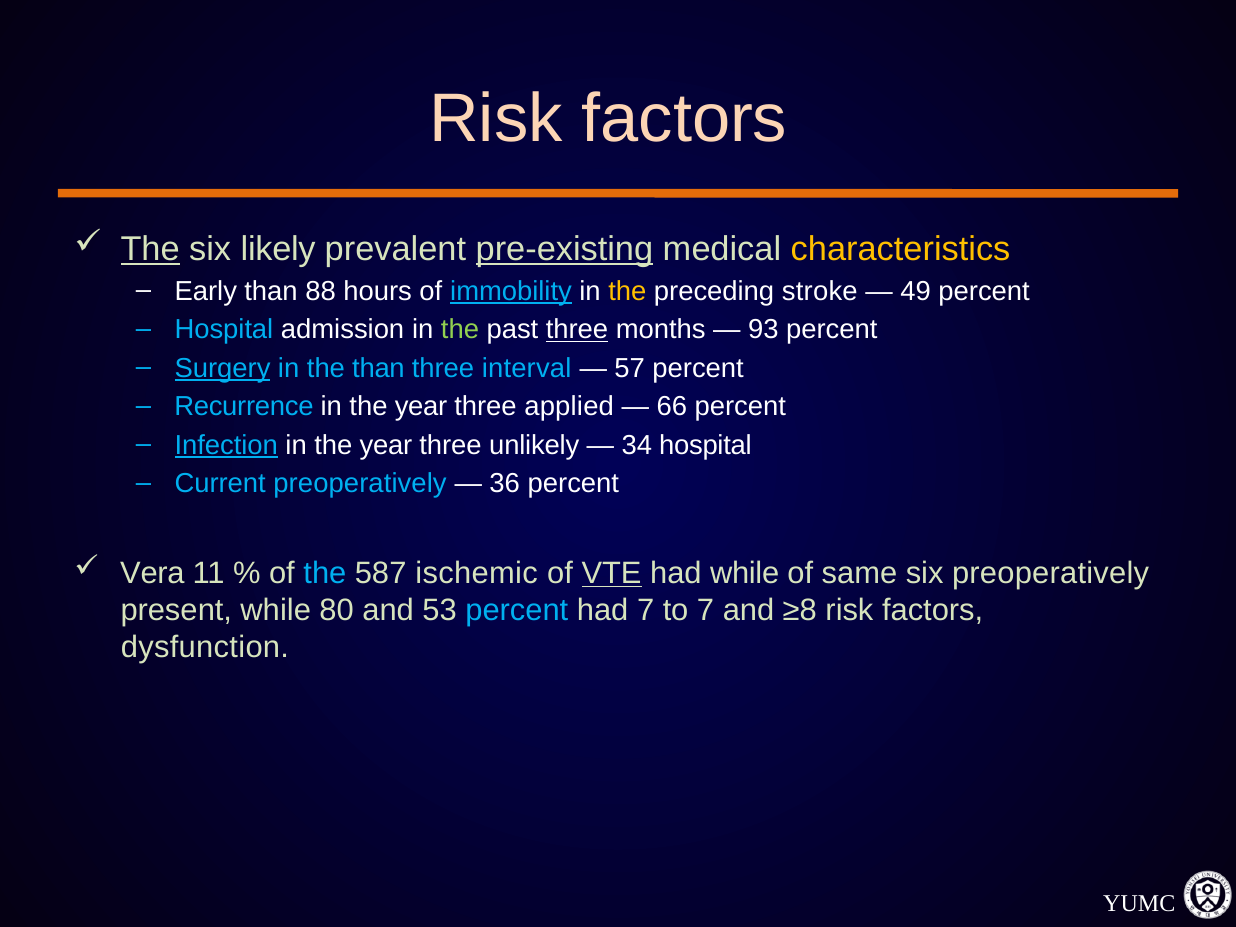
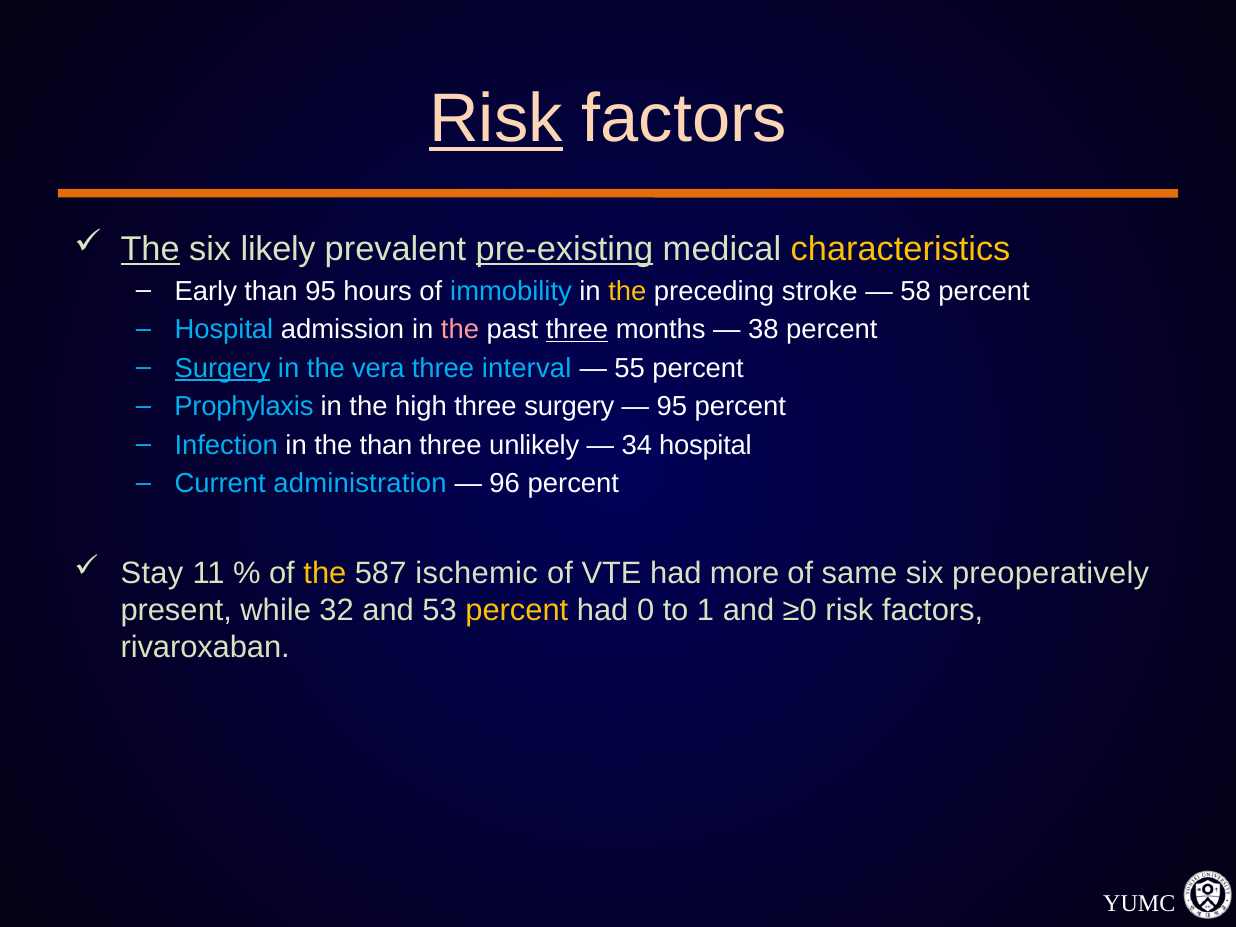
Risk at (496, 119) underline: none -> present
than 88: 88 -> 95
immobility underline: present -> none
49: 49 -> 58
the at (460, 330) colour: light green -> pink
93: 93 -> 38
the than: than -> vera
57: 57 -> 55
Recurrence: Recurrence -> Prophylaxis
year at (421, 407): year -> high
three applied: applied -> surgery
66 at (672, 407): 66 -> 95
Infection underline: present -> none
year at (386, 445): year -> than
Current preoperatively: preoperatively -> administration
36: 36 -> 96
Vera: Vera -> Stay
the at (325, 573) colour: light blue -> yellow
VTE underline: present -> none
had while: while -> more
80: 80 -> 32
percent at (517, 610) colour: light blue -> yellow
had 7: 7 -> 0
to 7: 7 -> 1
≥8: ≥8 -> ≥0
dysfunction: dysfunction -> rivaroxaban
